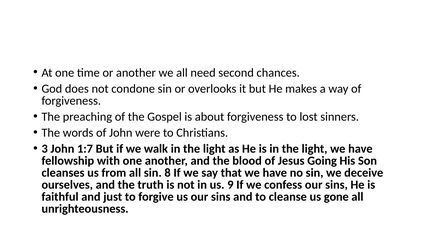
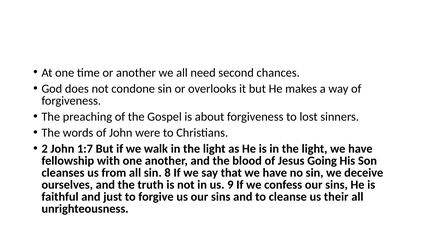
3: 3 -> 2
gone: gone -> their
